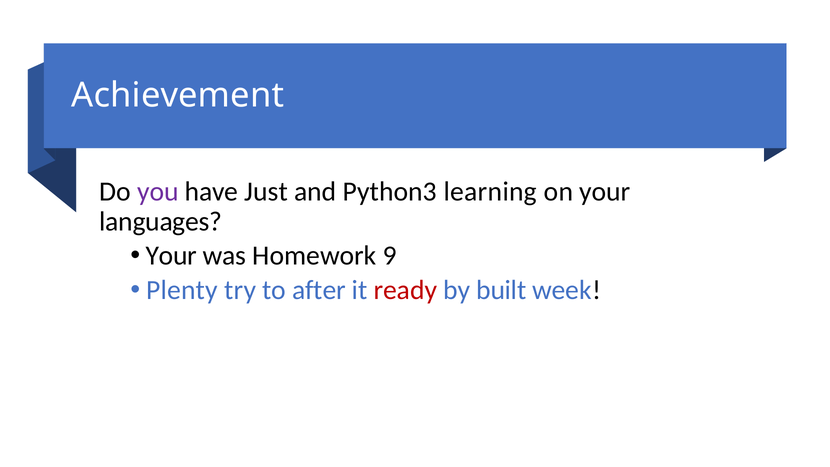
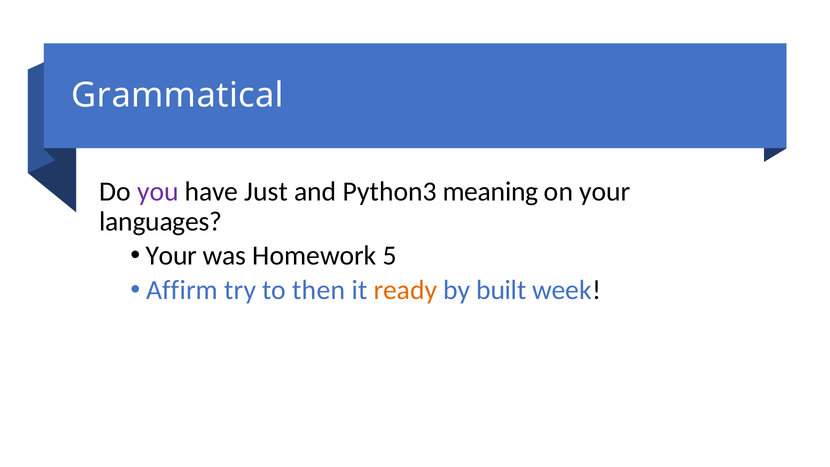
Achievement: Achievement -> Grammatical
learning: learning -> meaning
9: 9 -> 5
Plenty: Plenty -> Affirm
after: after -> then
ready colour: red -> orange
